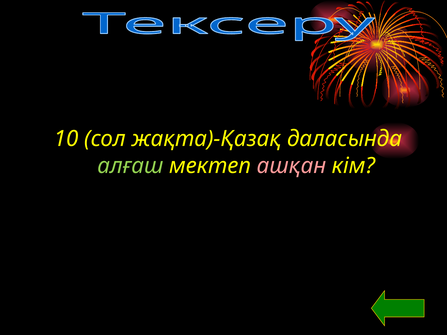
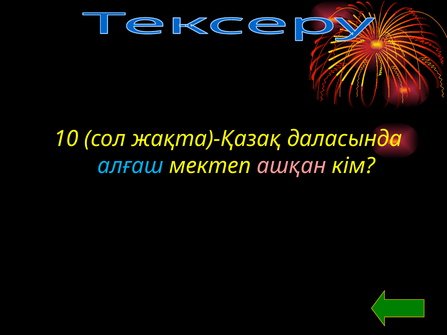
алғаш colour: light green -> light blue
